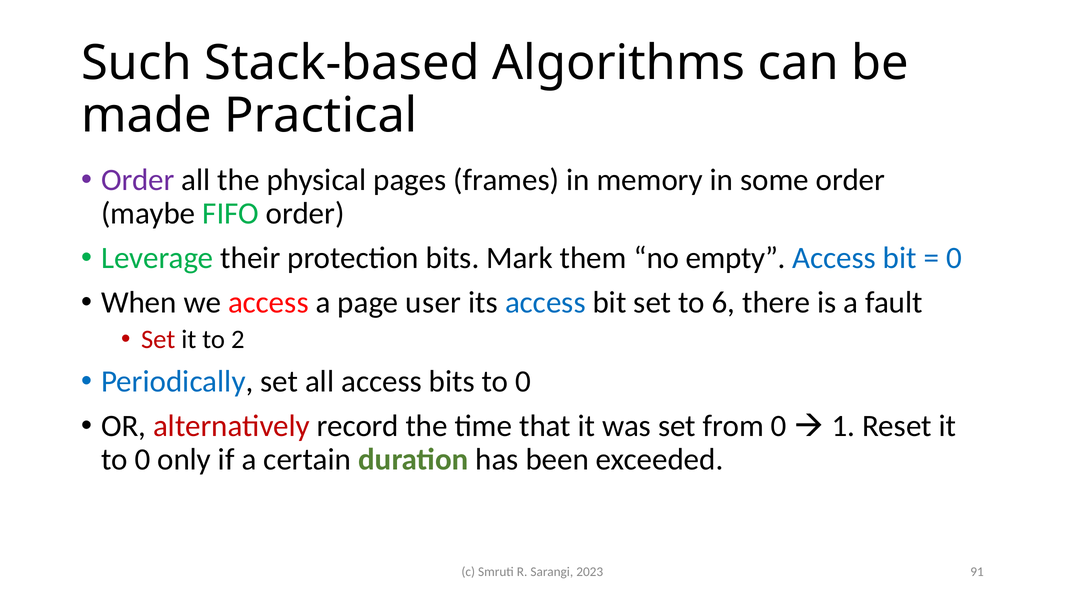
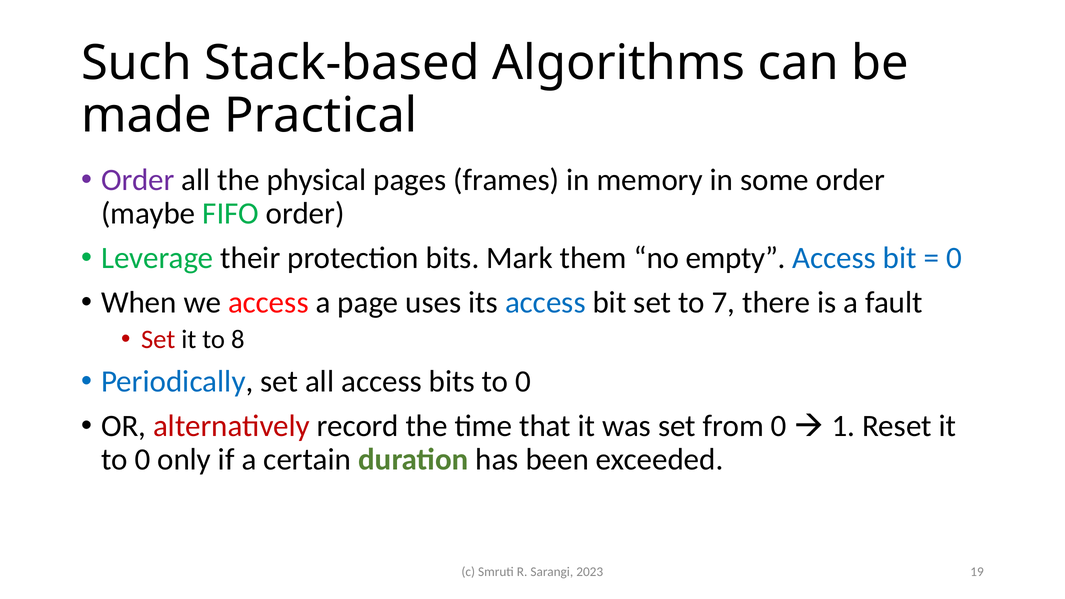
user: user -> uses
6: 6 -> 7
2: 2 -> 8
91: 91 -> 19
